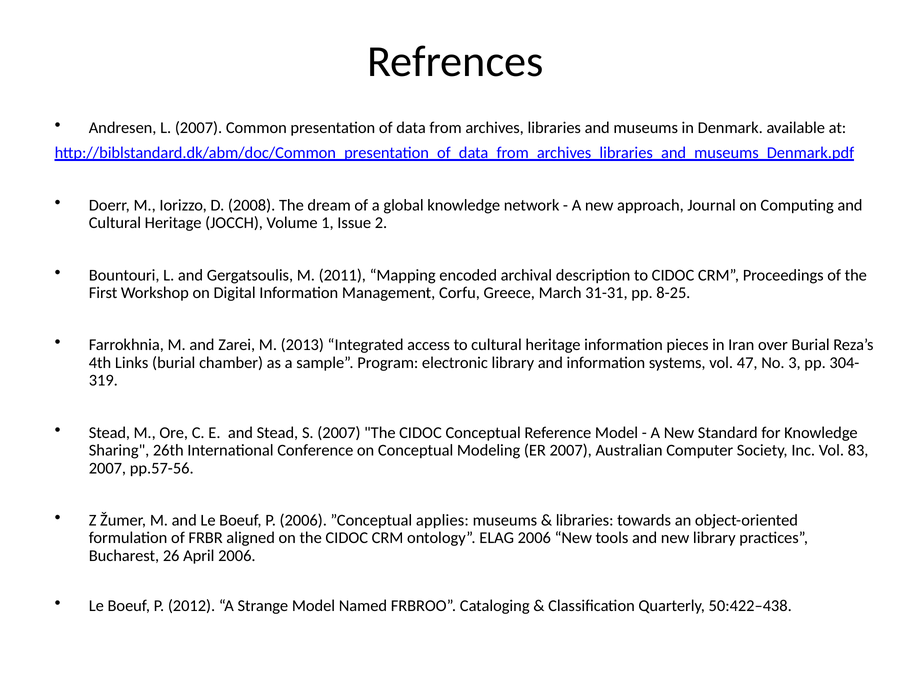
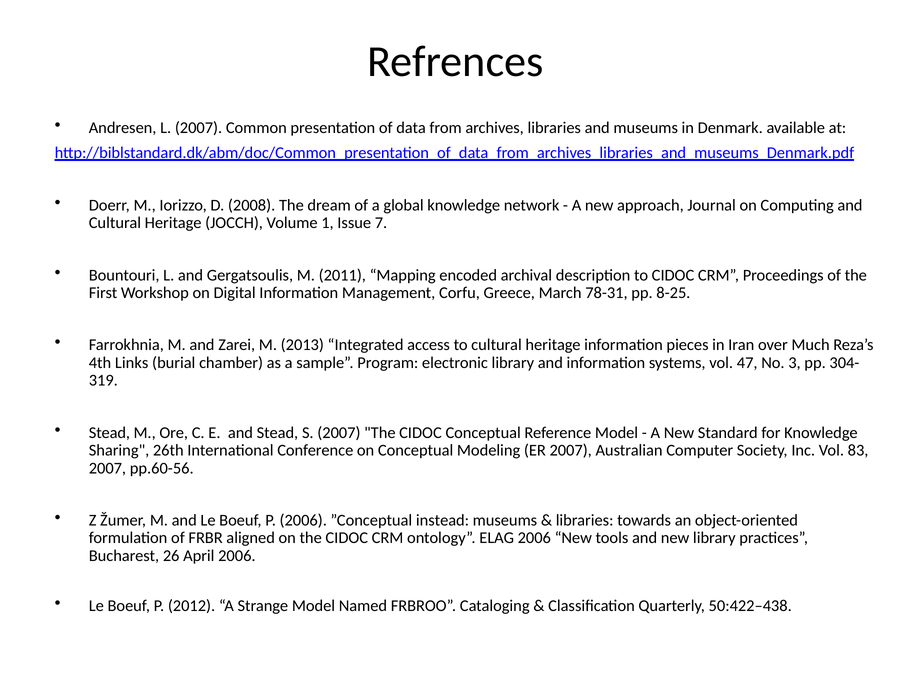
2: 2 -> 7
31-31: 31-31 -> 78-31
over Burial: Burial -> Much
pp.57-56: pp.57-56 -> pp.60-56
applies: applies -> instead
